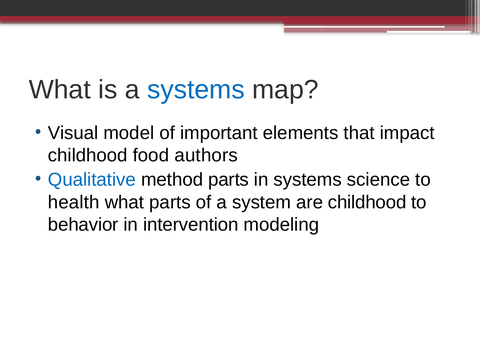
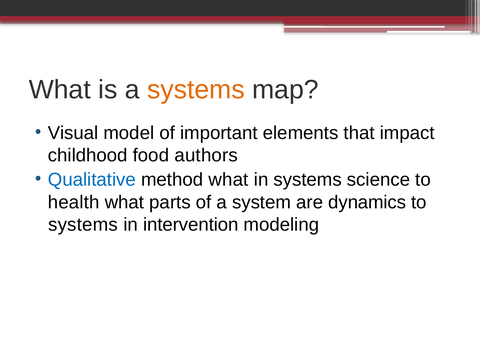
systems at (196, 90) colour: blue -> orange
method parts: parts -> what
are childhood: childhood -> dynamics
behavior at (83, 225): behavior -> systems
